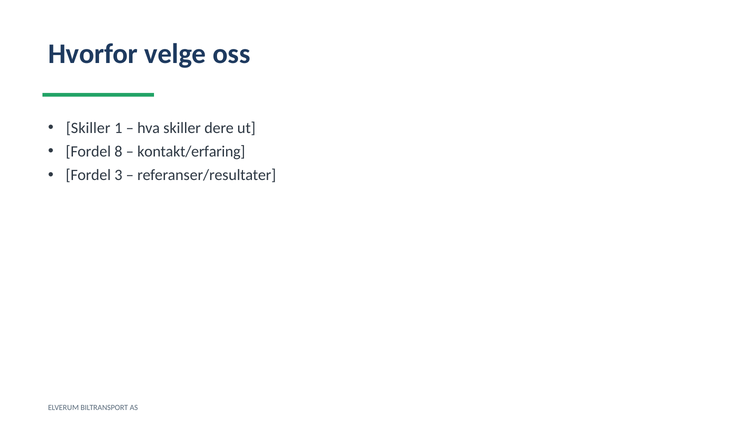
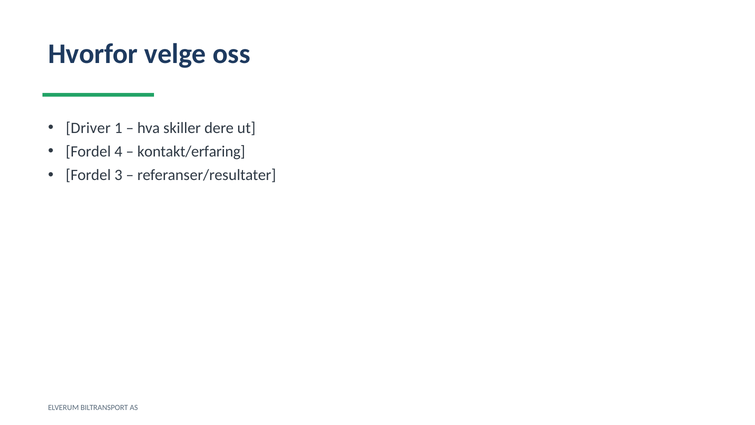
Skiller at (88, 128): Skiller -> Driver
8: 8 -> 4
